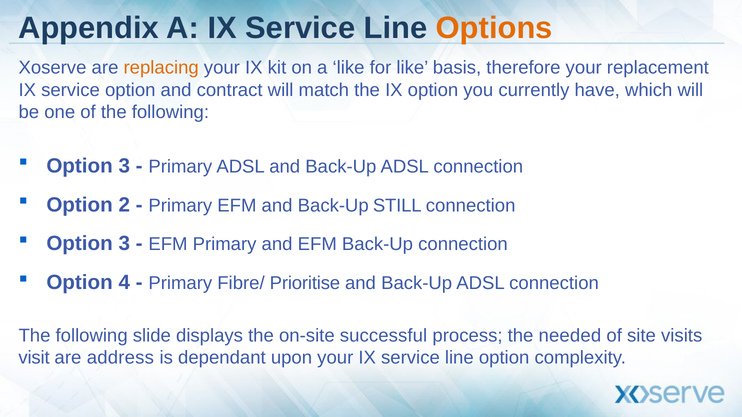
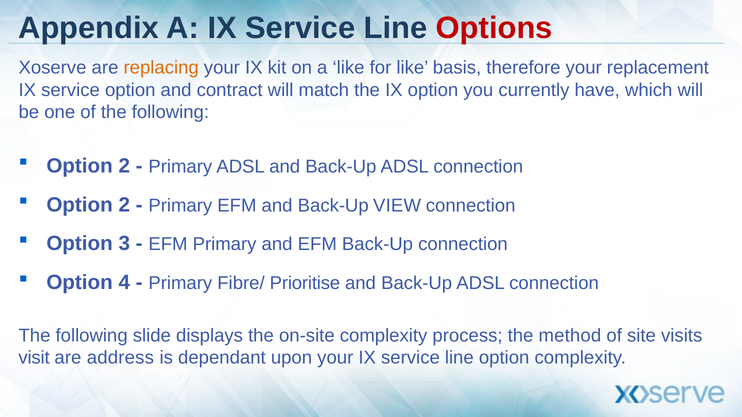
Options colour: orange -> red
3 at (124, 166): 3 -> 2
STILL: STILL -> VIEW
on-site successful: successful -> complexity
needed: needed -> method
